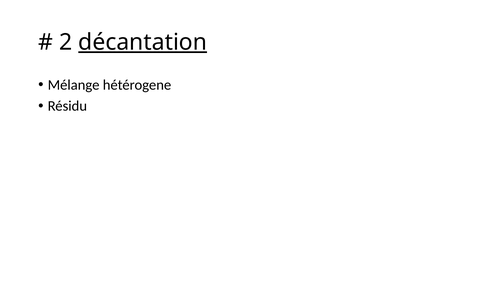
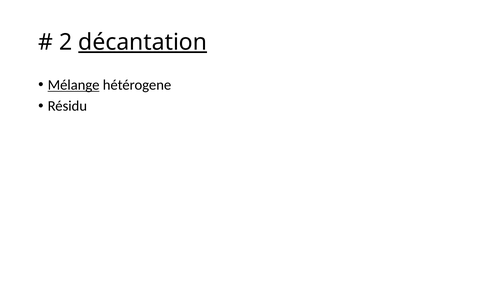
Mélange underline: none -> present
